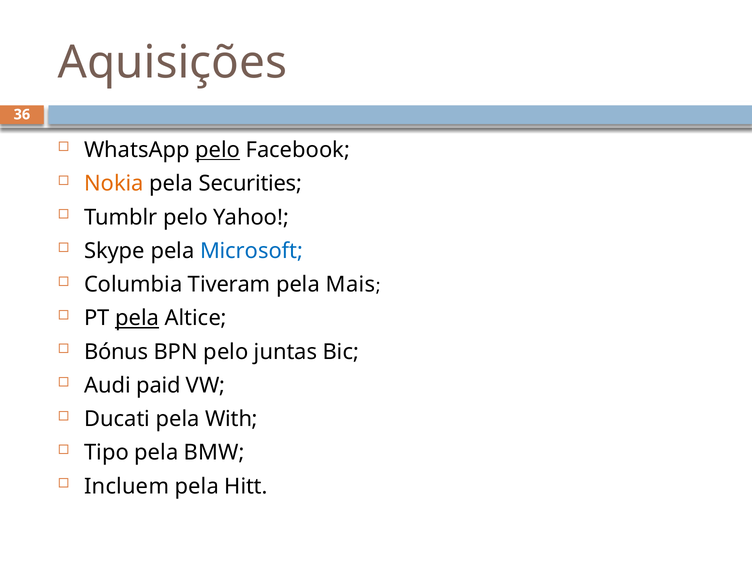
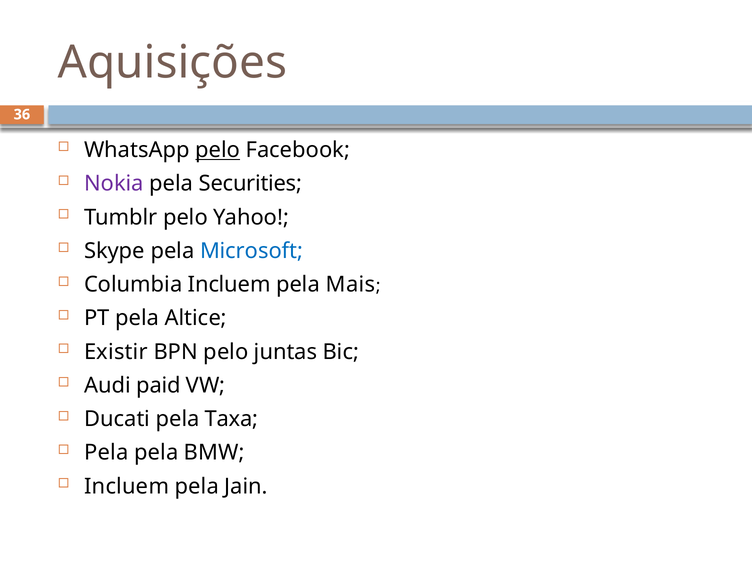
Nokia colour: orange -> purple
Columbia Tiveram: Tiveram -> Incluem
pela at (137, 318) underline: present -> none
Bónus: Bónus -> Existir
With: With -> Taxa
Tipo at (106, 453): Tipo -> Pela
Hitt: Hitt -> Jain
